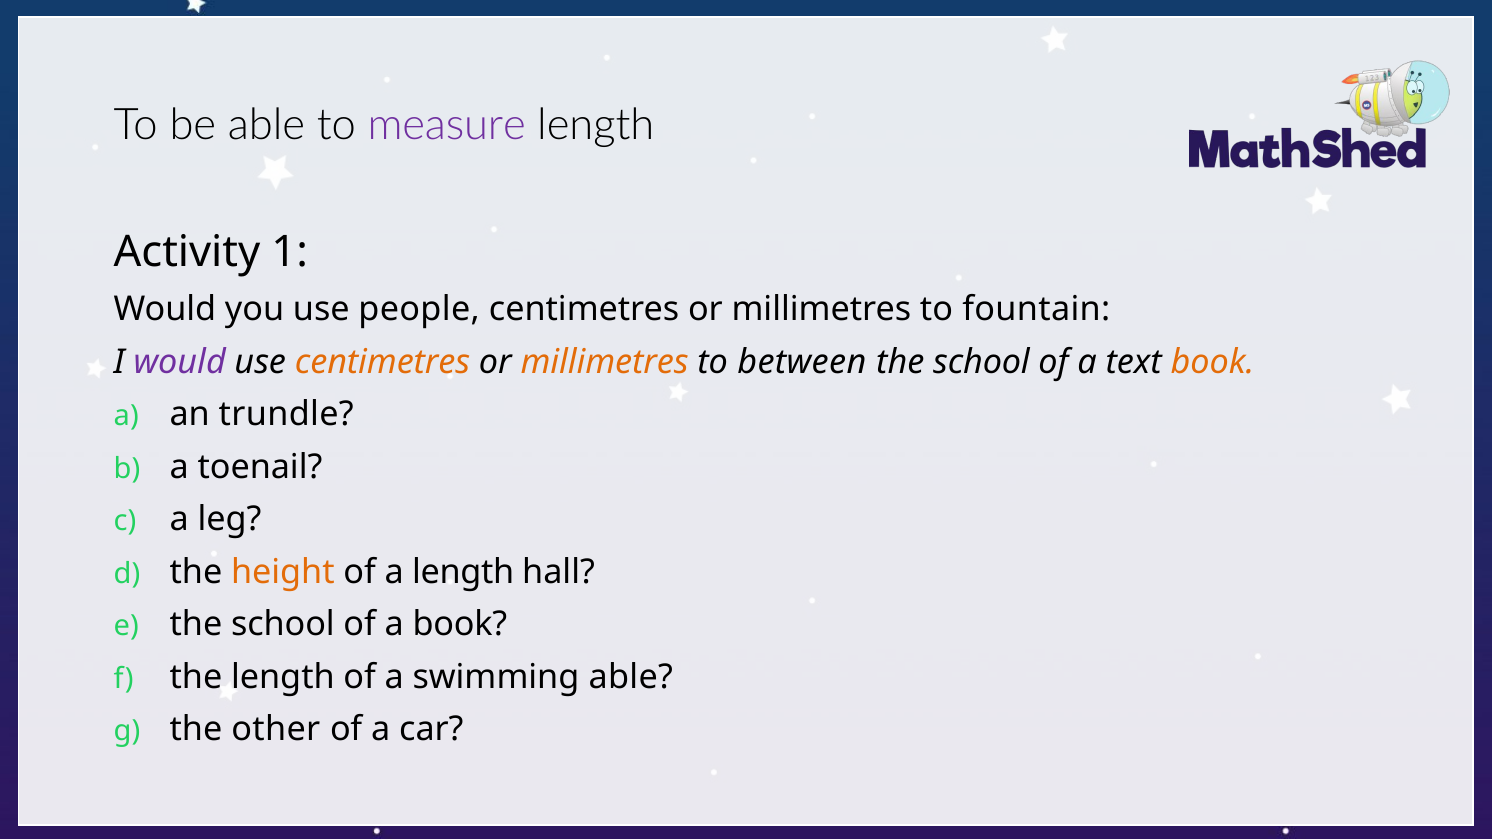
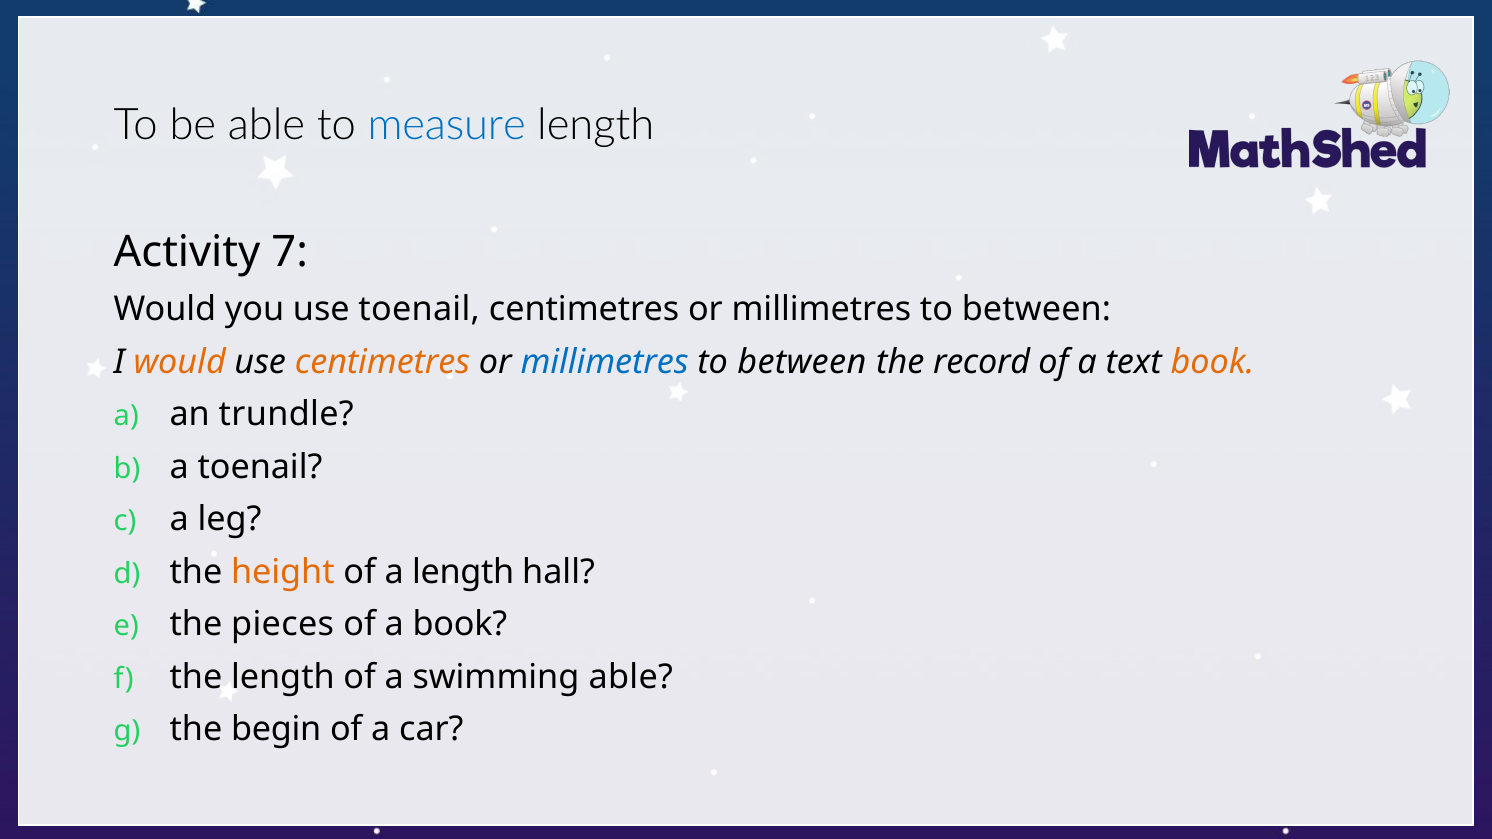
measure colour: purple -> blue
1: 1 -> 7
use people: people -> toenail
fountain at (1036, 310): fountain -> between
would at (180, 362) colour: purple -> orange
millimetres at (605, 362) colour: orange -> blue
school at (981, 362): school -> record
school at (283, 625): school -> pieces
other: other -> begin
